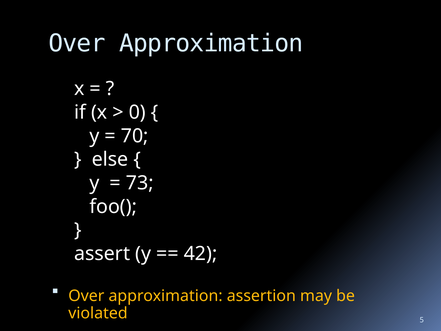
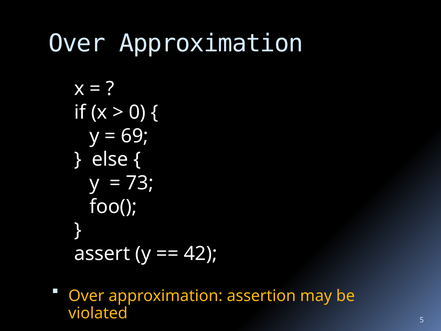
70: 70 -> 69
